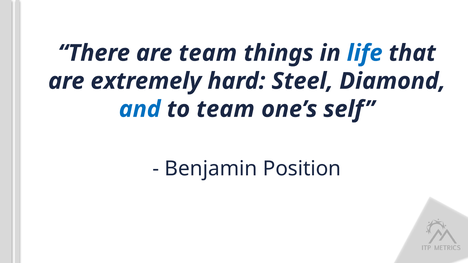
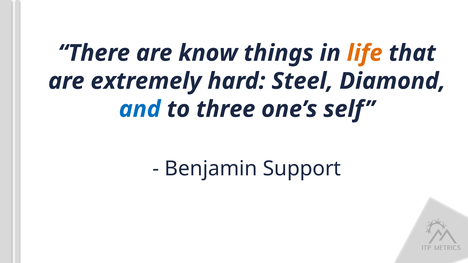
are team: team -> know
life colour: blue -> orange
to team: team -> three
Position: Position -> Support
